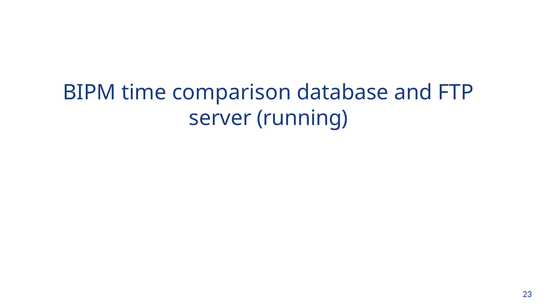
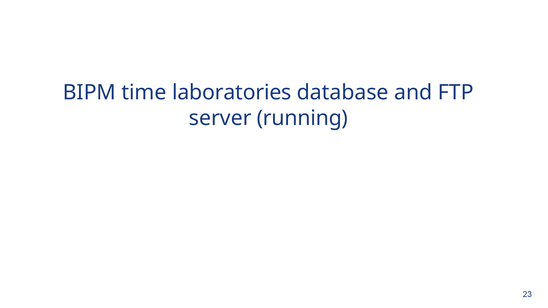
comparison: comparison -> laboratories
